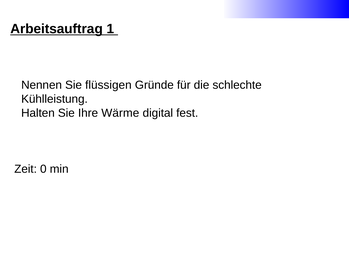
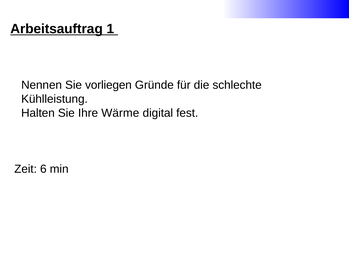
flüssigen: flüssigen -> vorliegen
0: 0 -> 6
